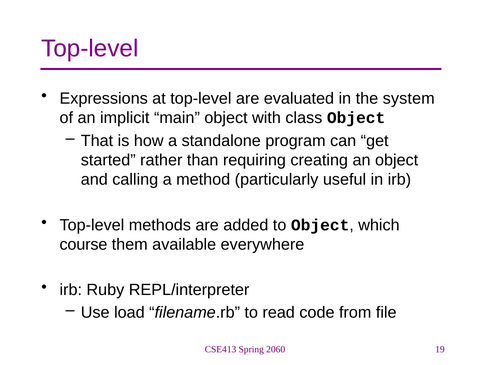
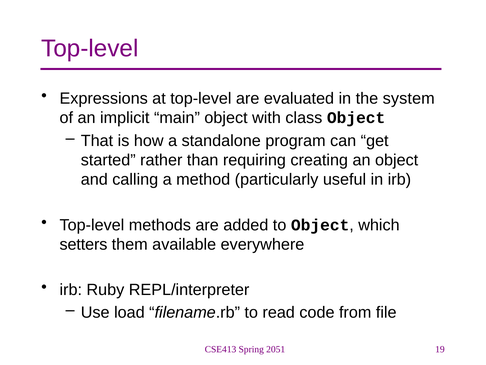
course: course -> setters
2060: 2060 -> 2051
